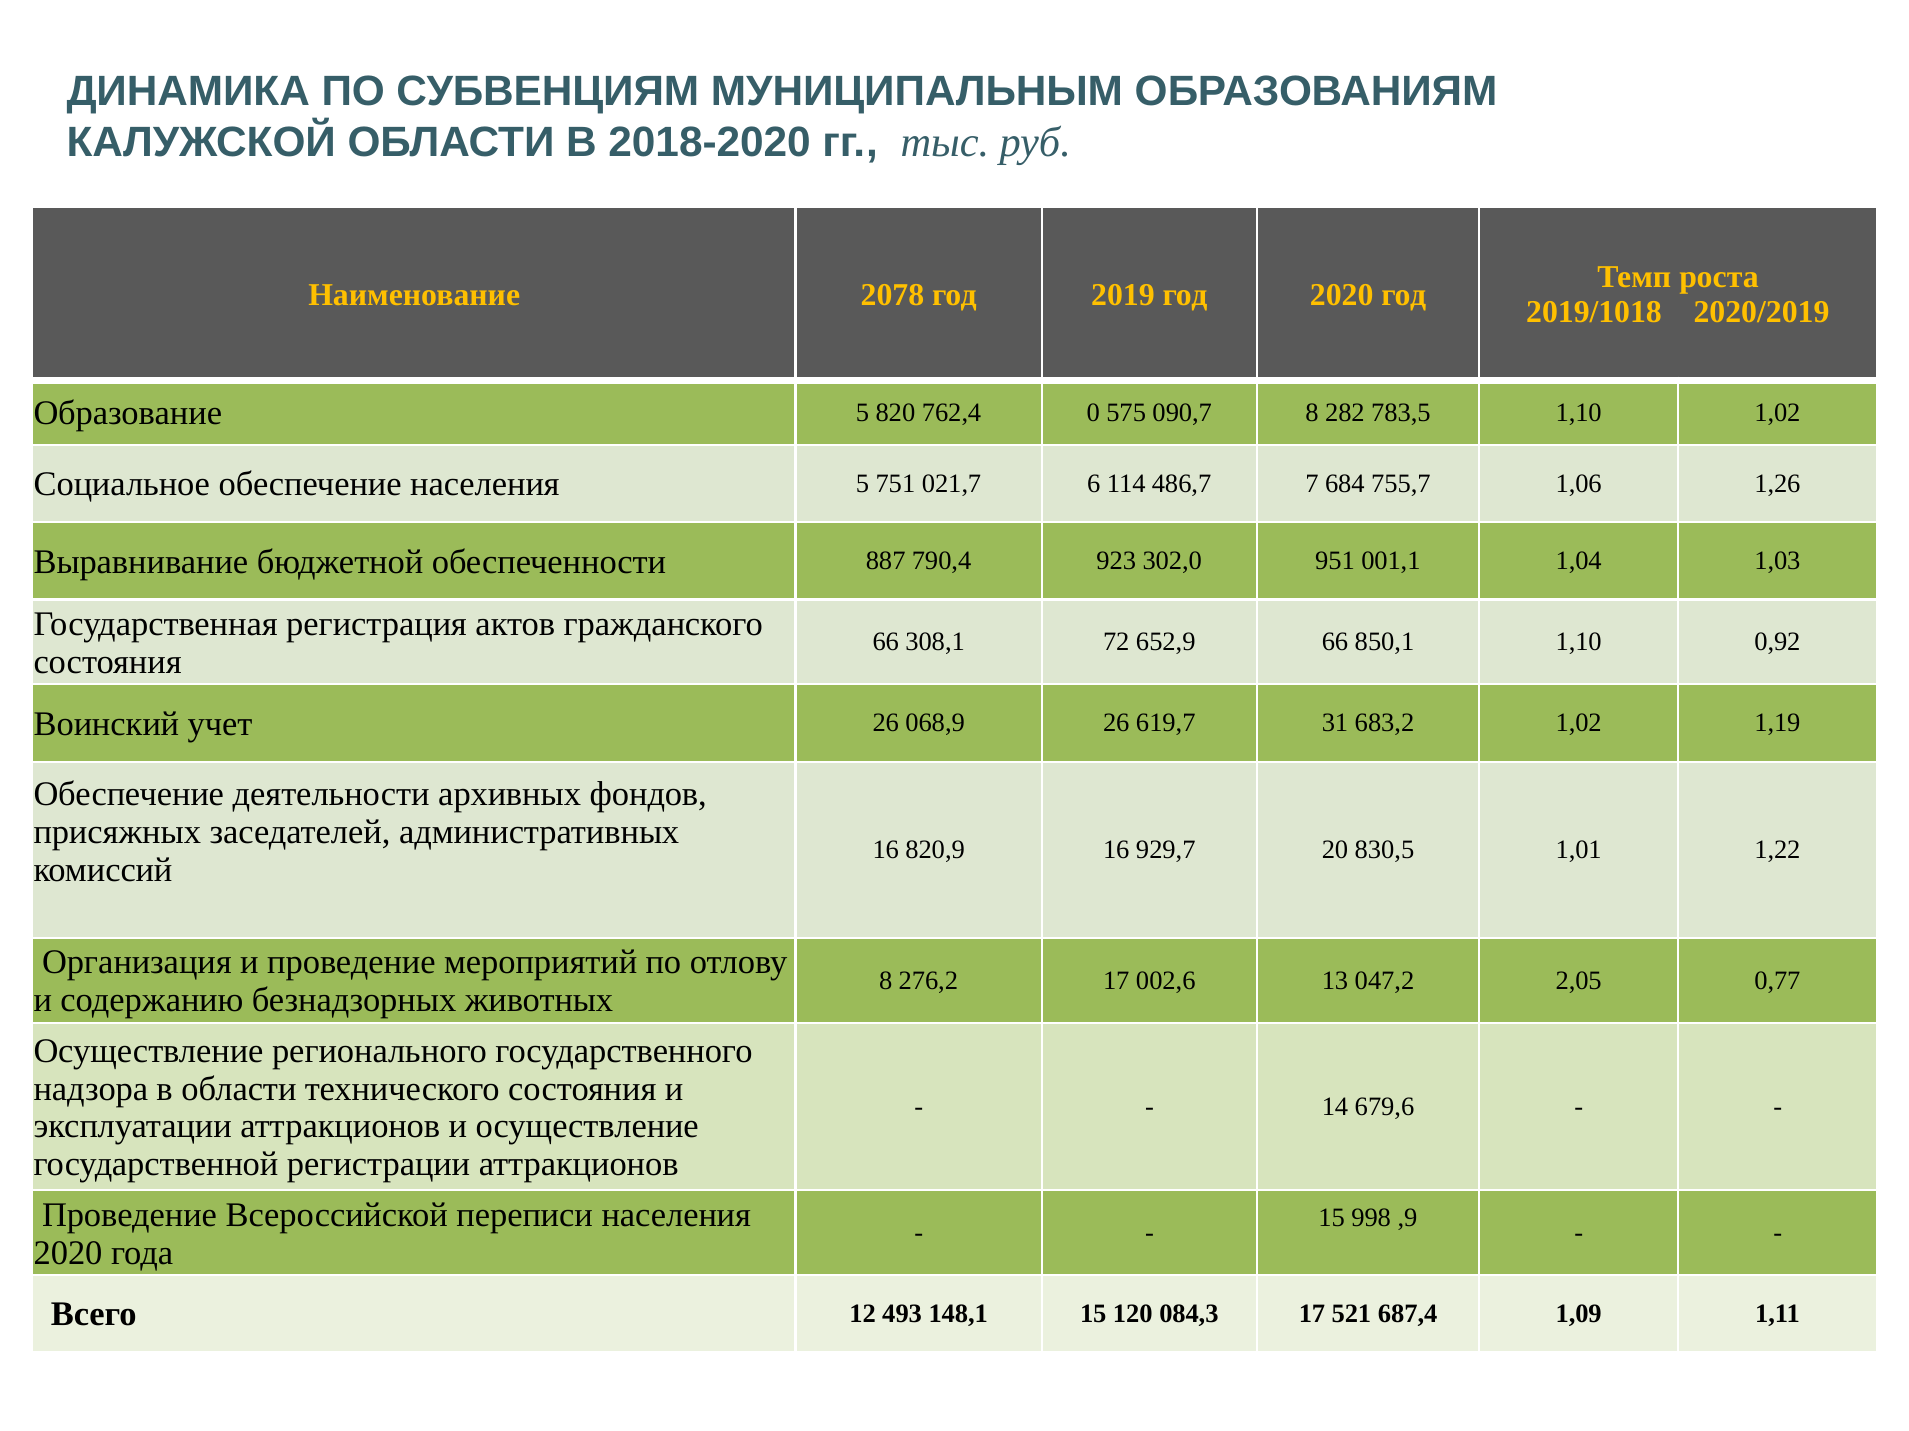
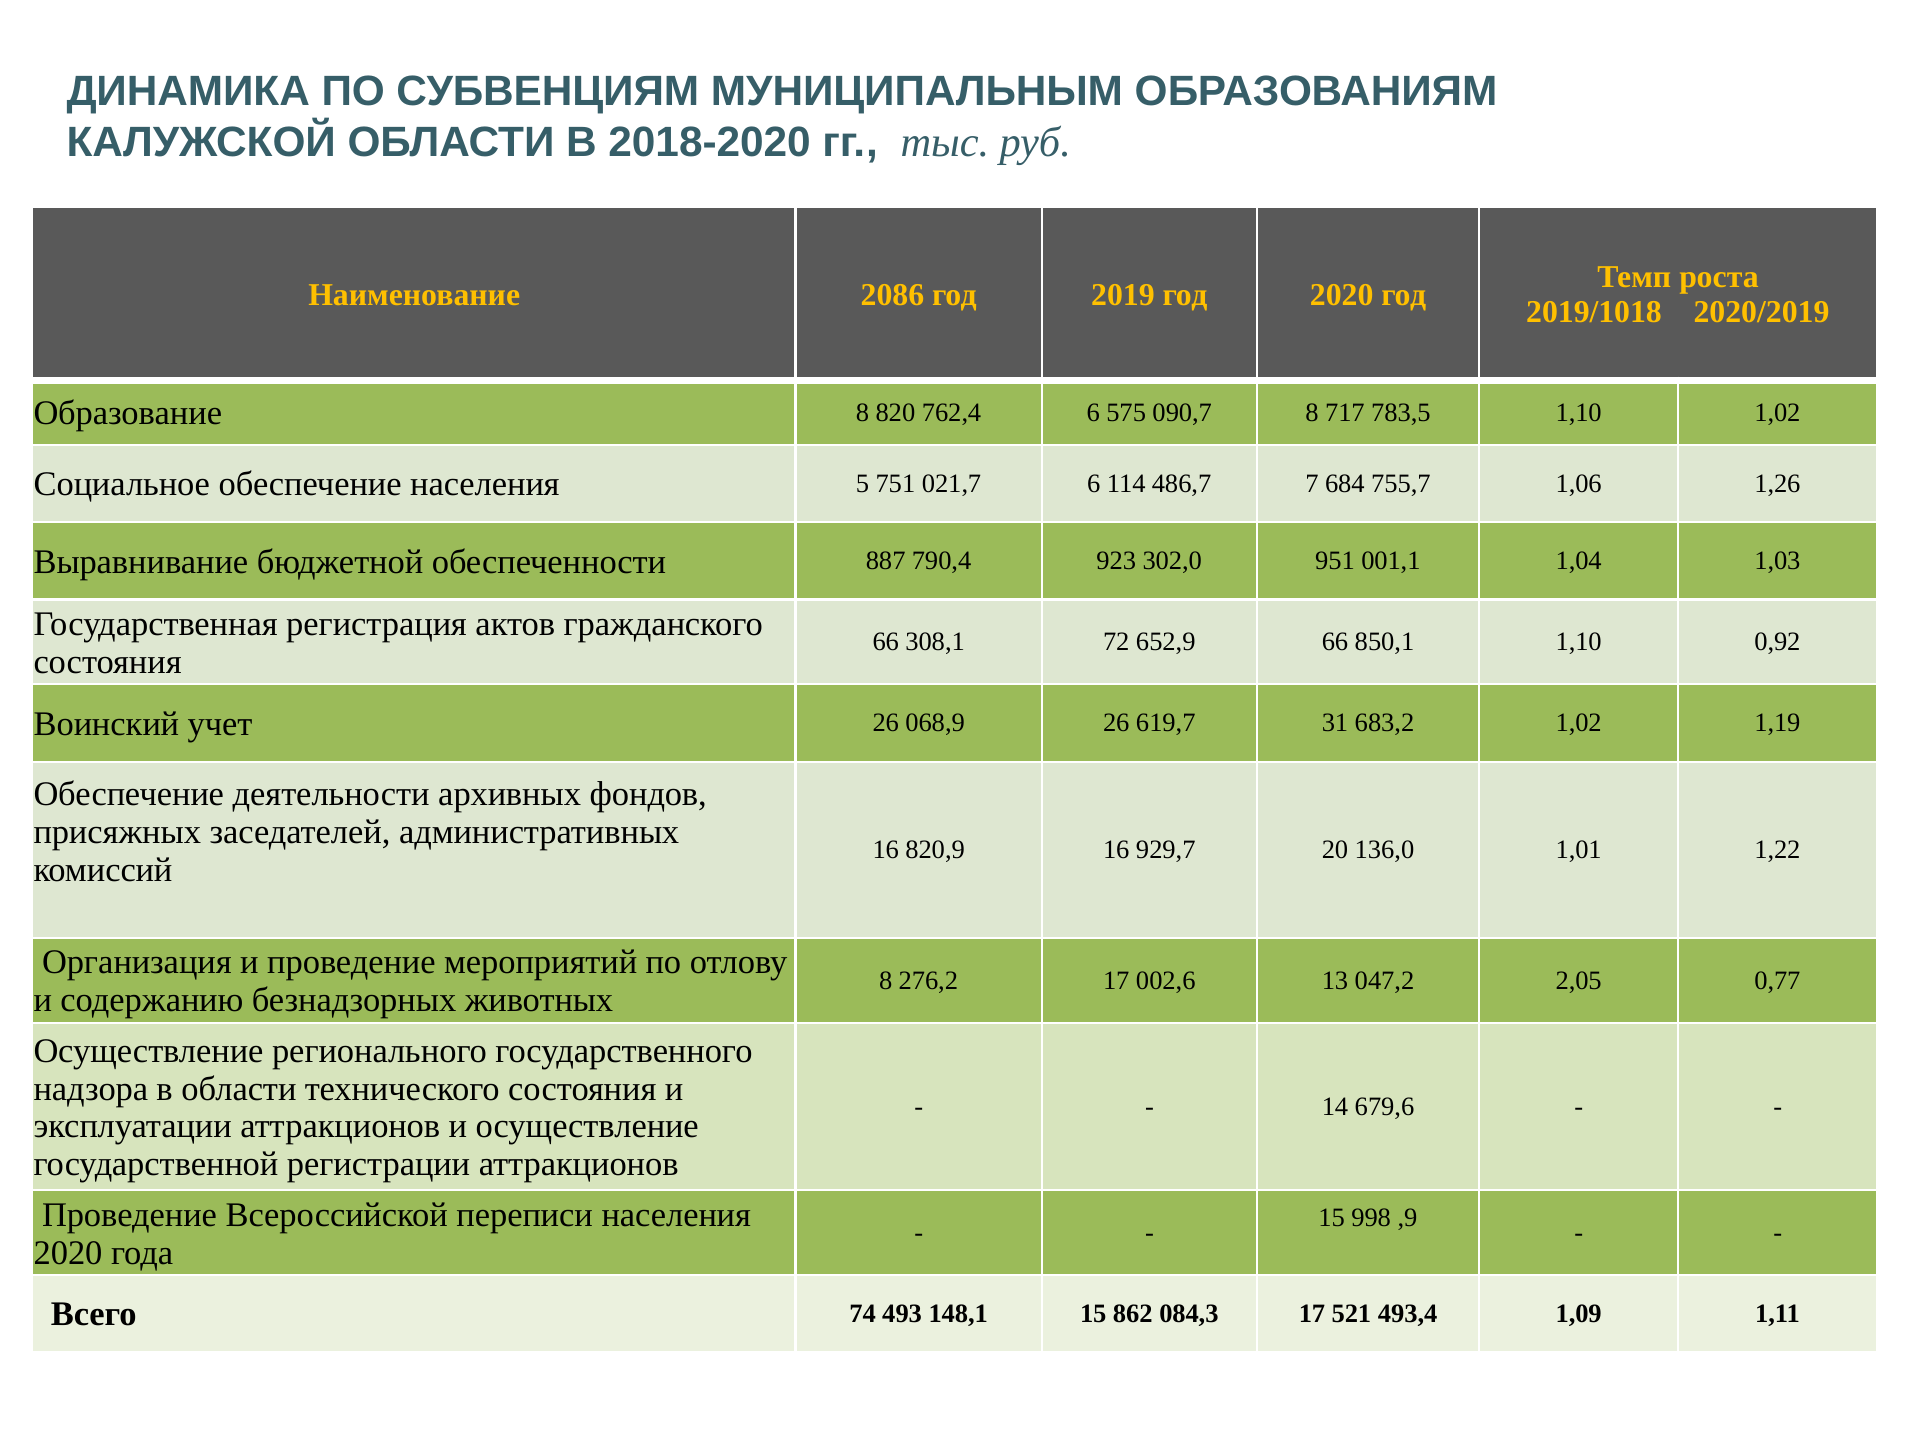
2078: 2078 -> 2086
Образование 5: 5 -> 8
762,4 0: 0 -> 6
282: 282 -> 717
830,5: 830,5 -> 136,0
12: 12 -> 74
120: 120 -> 862
687,4: 687,4 -> 493,4
